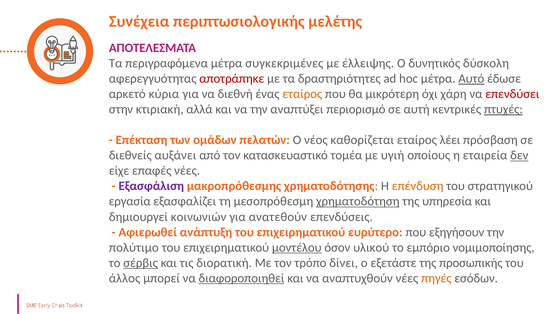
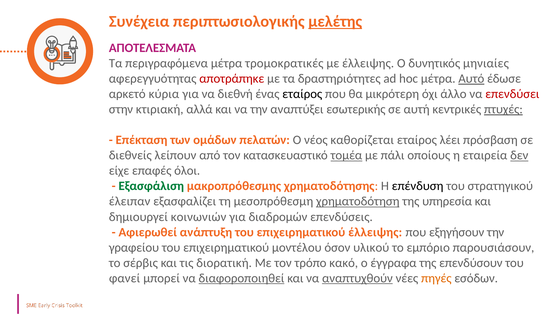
μελέτης underline: none -> present
συγκεκριμένες: συγκεκριμένες -> τρομοκρατικές
δύσκολη: δύσκολη -> μηνιαίες
εταίρος at (302, 94) colour: orange -> black
χάρη: χάρη -> άλλο
περιορισμό: περιορισμό -> εσωτερικής
αυξάνει: αυξάνει -> λείπουν
τομέα underline: none -> present
υγιή: υγιή -> πάλι
επαφές νέες: νέες -> όλοι
Εξασφάλιση colour: purple -> green
επένδυση colour: orange -> black
εργασία: εργασία -> έλειπαν
ανατεθούν: ανατεθούν -> διαδρομών
επιχειρηματικού ευρύτερο: ευρύτερο -> έλλειψης
πολύτιμο: πολύτιμο -> γραφείου
μοντέλου underline: present -> none
νομιμοποίησης: νομιμοποίησης -> παρουσιάσουν
σέρβις underline: present -> none
δίνει: δίνει -> κακό
εξετάστε: εξετάστε -> έγγραφα
προσωπικής: προσωπικής -> επενδύσουν
άλλος: άλλος -> φανεί
αναπτυχθούν underline: none -> present
